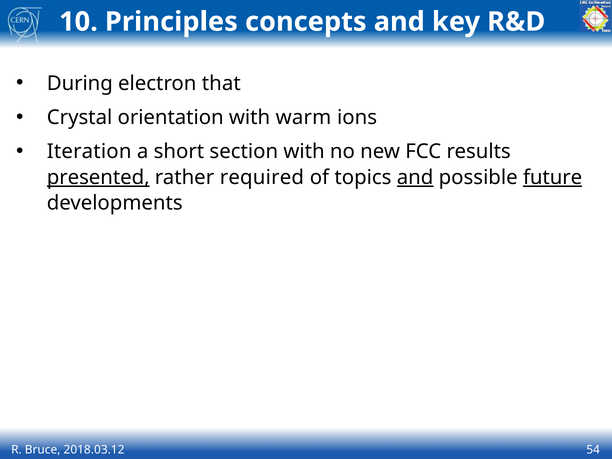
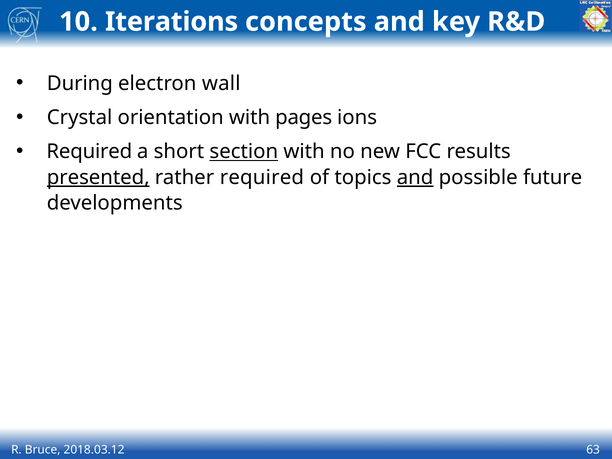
Principles: Principles -> Iterations
that: that -> wall
warm: warm -> pages
Iteration at (89, 152): Iteration -> Required
section underline: none -> present
future underline: present -> none
54: 54 -> 63
